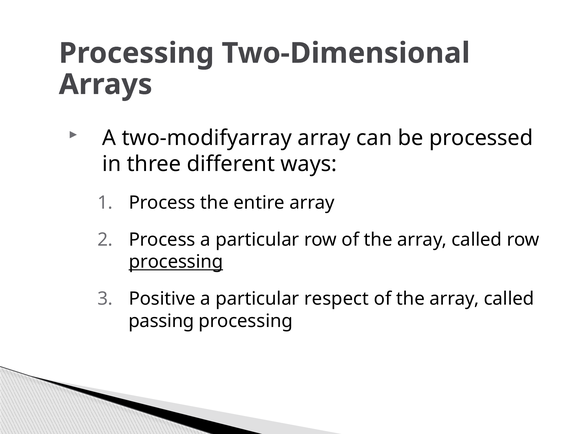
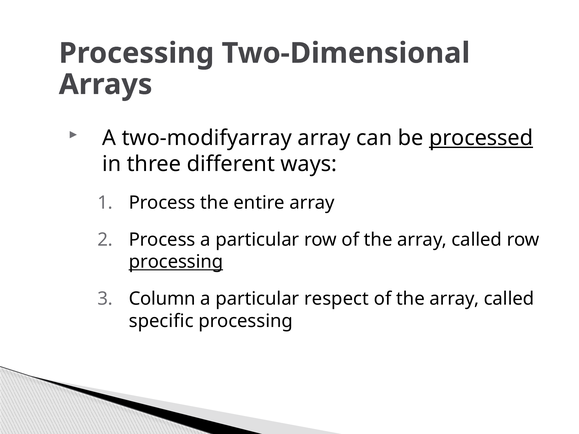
processed underline: none -> present
Positive: Positive -> Column
passing: passing -> specific
